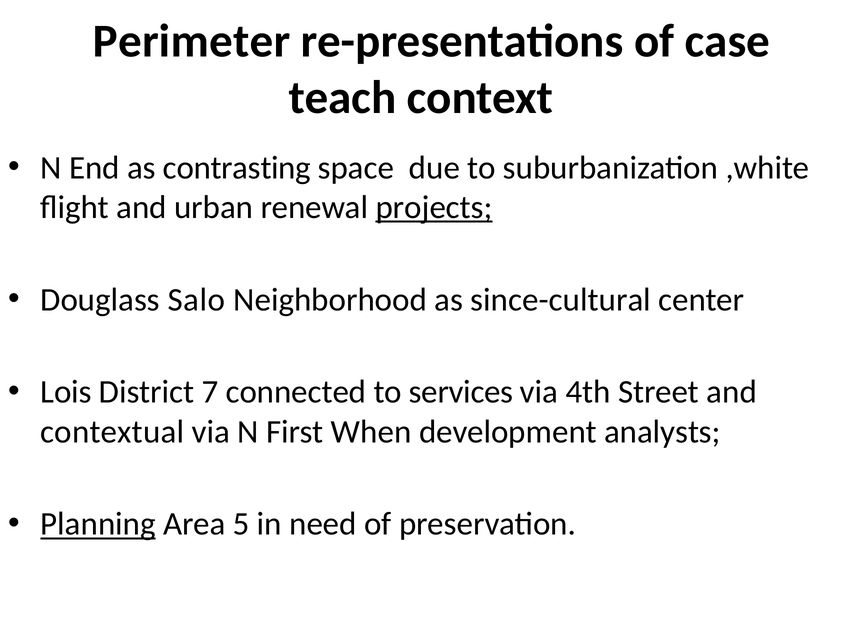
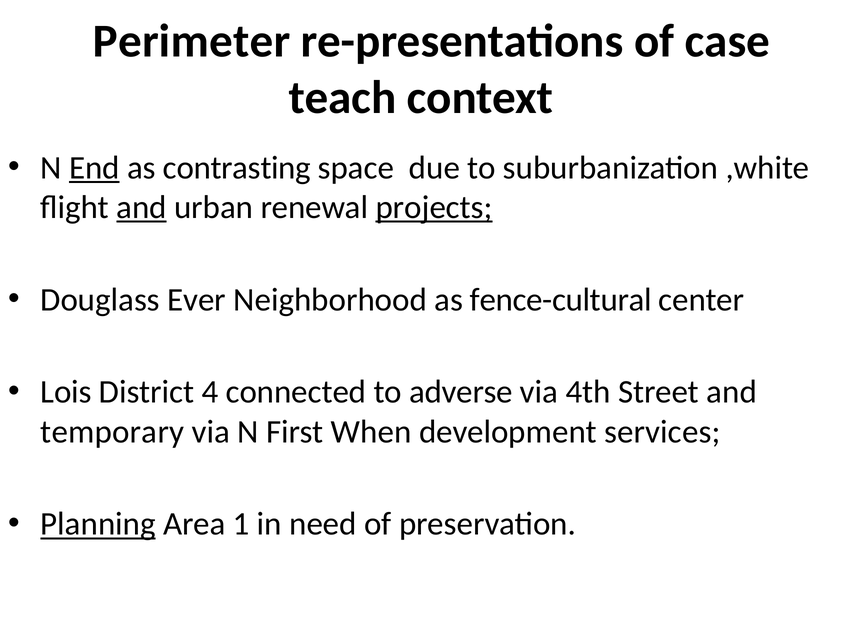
End underline: none -> present
and at (141, 208) underline: none -> present
Salo: Salo -> Ever
since-cultural: since-cultural -> fence-cultural
7: 7 -> 4
services: services -> adverse
contextual: contextual -> temporary
analysts: analysts -> services
5: 5 -> 1
